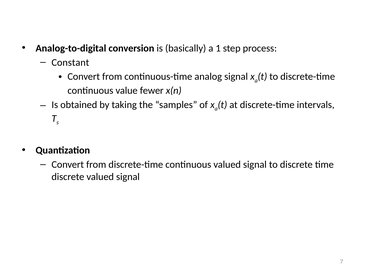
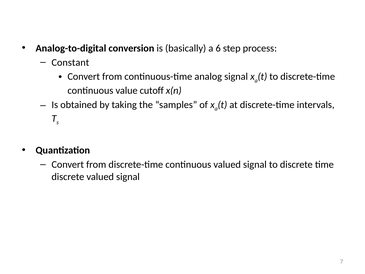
1: 1 -> 6
fewer: fewer -> cutoff
